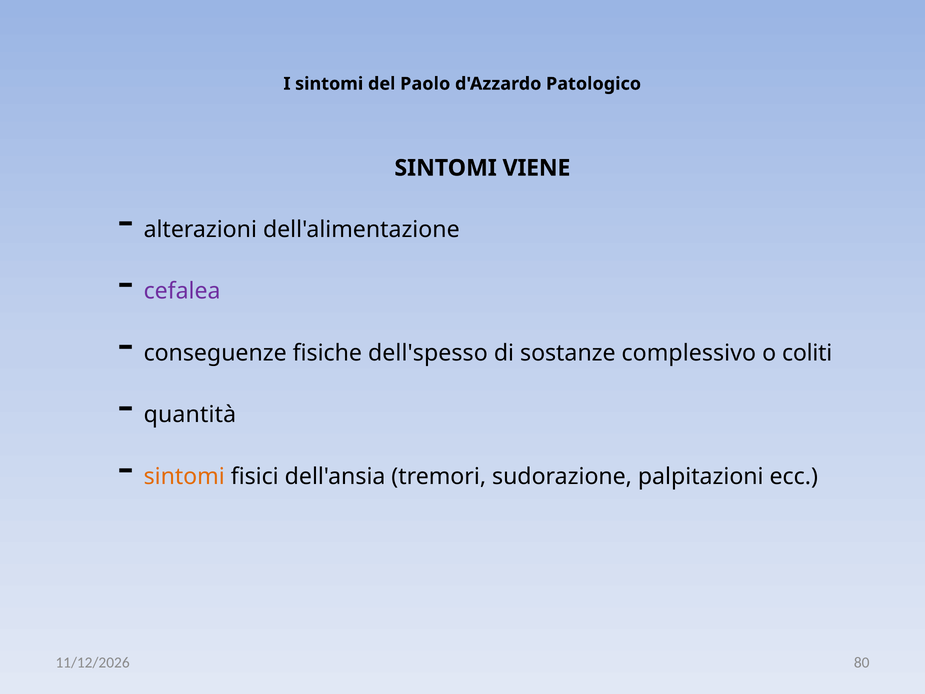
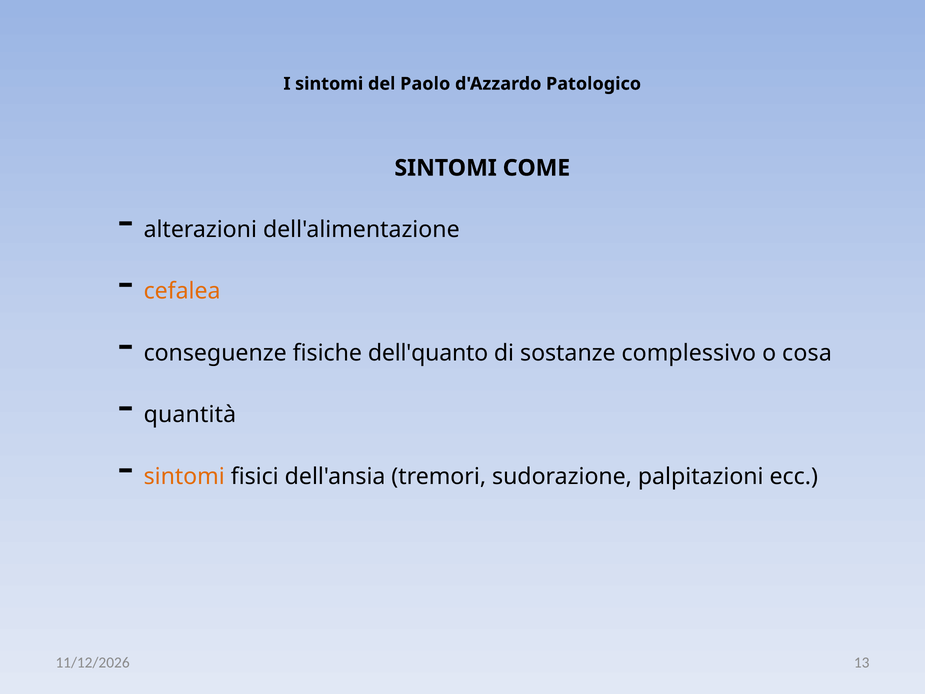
VIENE: VIENE -> COME
cefalea colour: purple -> orange
dell'spesso: dell'spesso -> dell'quanto
coliti: coliti -> cosa
80: 80 -> 13
